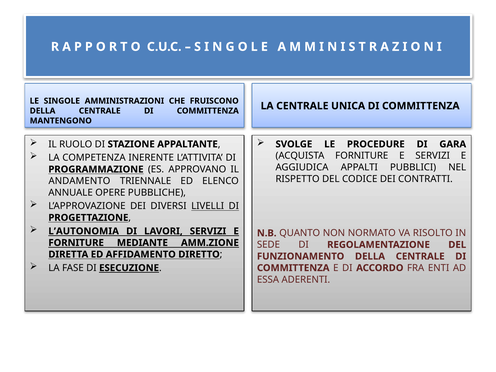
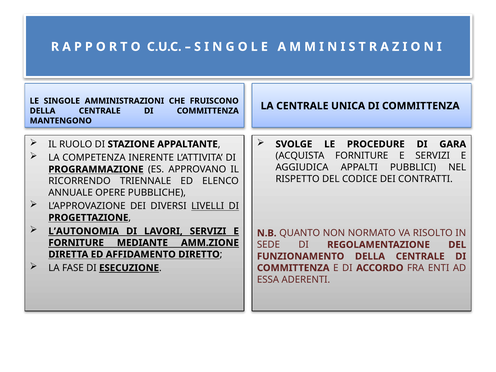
ANDAMENTO: ANDAMENTO -> RICORRENDO
